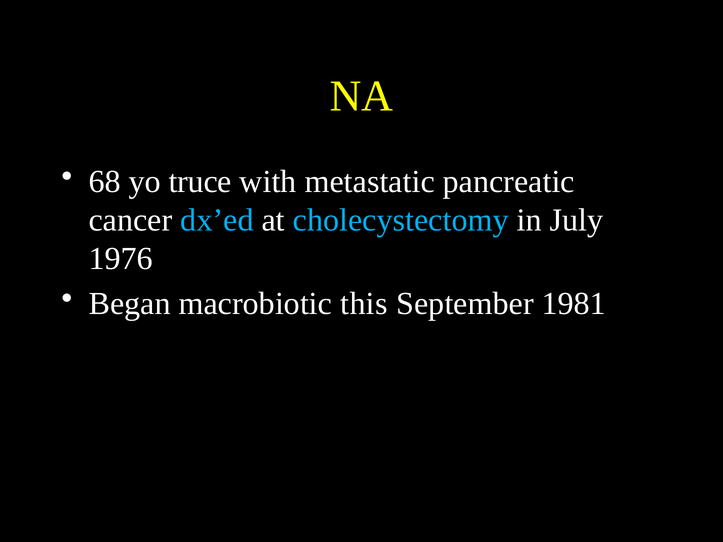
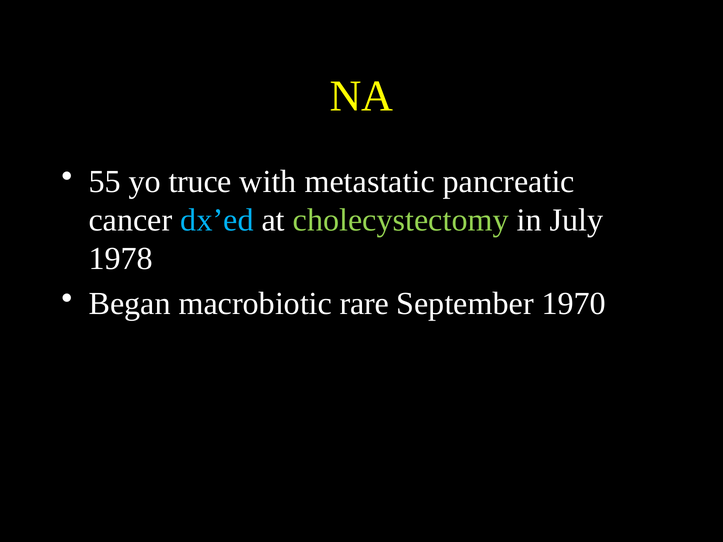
68: 68 -> 55
cholecystectomy colour: light blue -> light green
1976: 1976 -> 1978
this: this -> rare
1981: 1981 -> 1970
